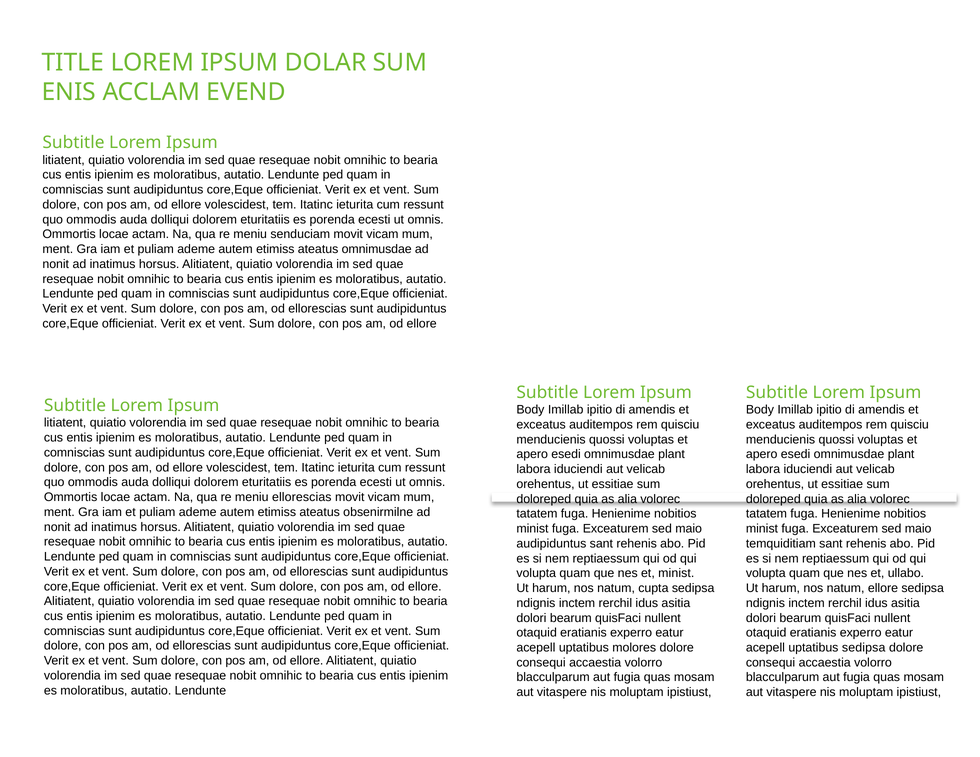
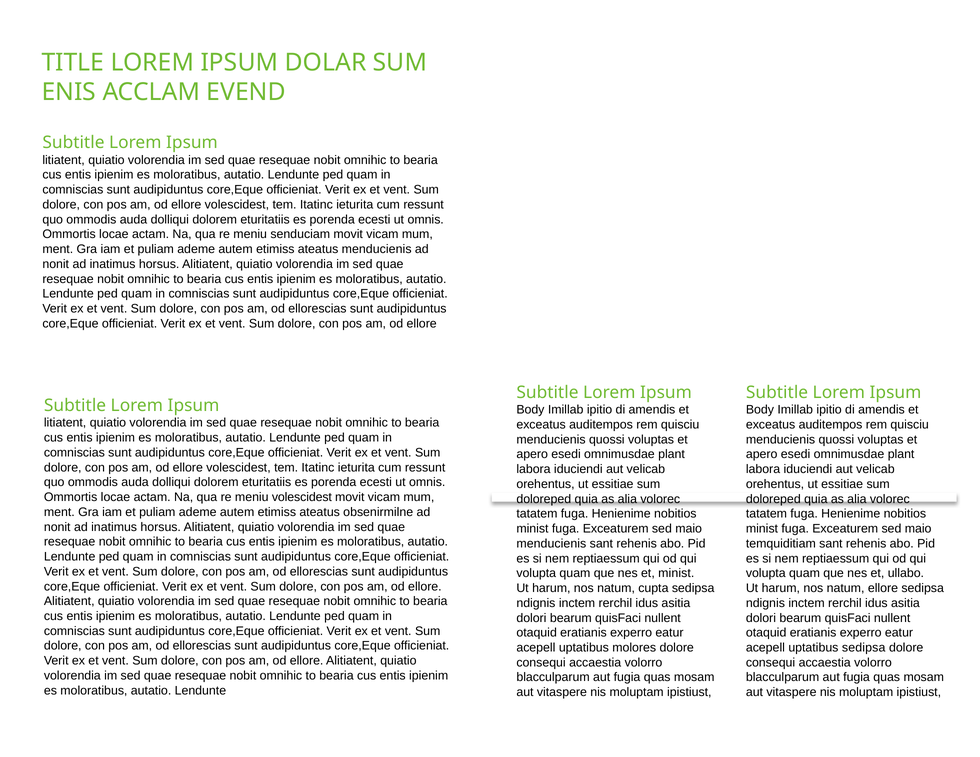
ateatus omnimusdae: omnimusdae -> menducienis
meniu ellorescias: ellorescias -> volescidest
audipiduntus at (551, 544): audipiduntus -> menducienis
